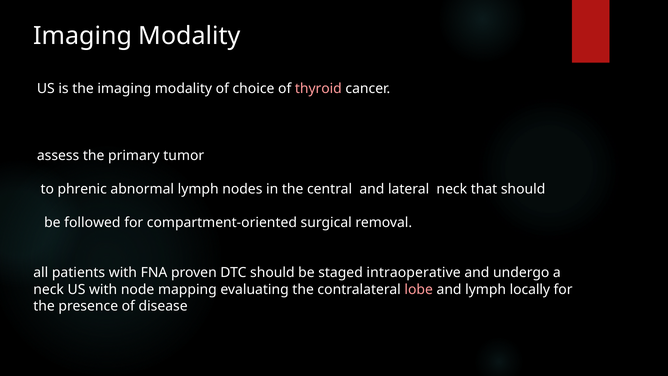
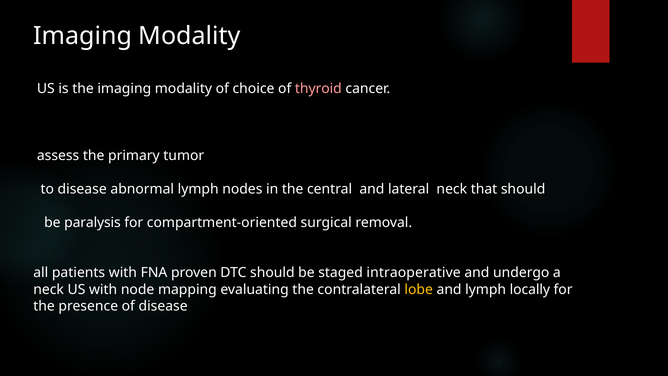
to phrenic: phrenic -> disease
followed: followed -> paralysis
lobe colour: pink -> yellow
